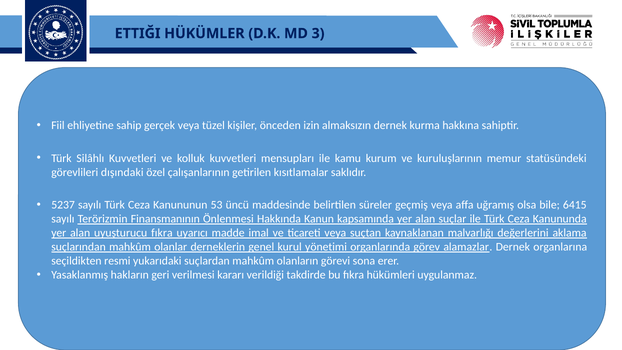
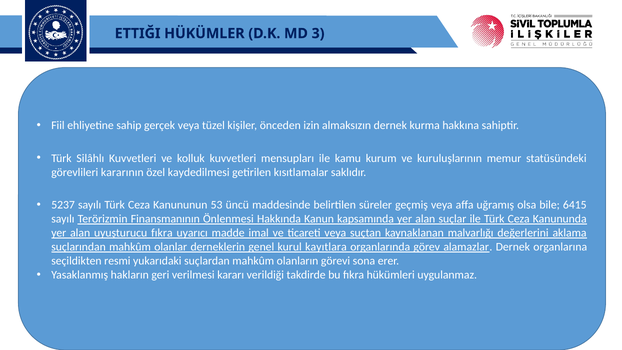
dışındaki: dışındaki -> kararının
çalışanlarının: çalışanlarının -> kaydedilmesi
yönetimi: yönetimi -> kayıtlara
